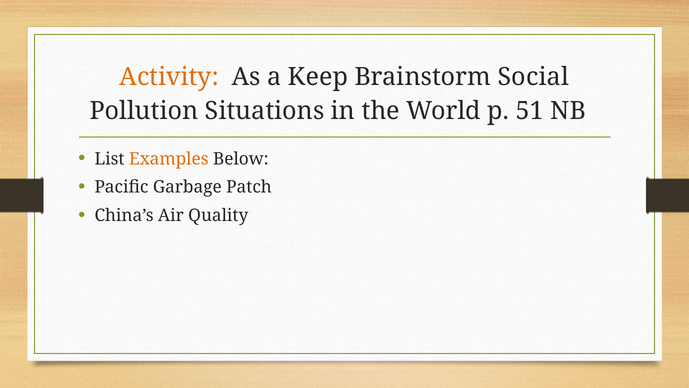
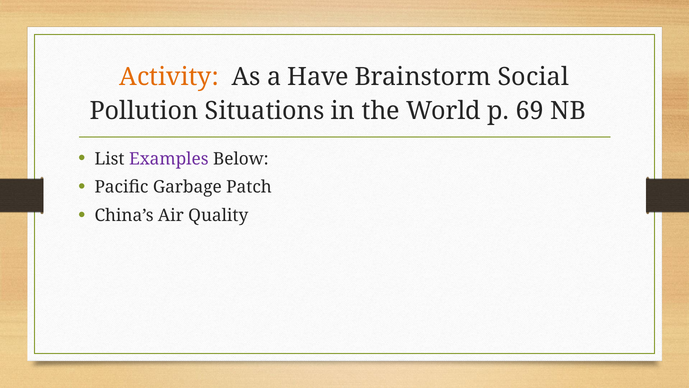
Keep: Keep -> Have
51: 51 -> 69
Examples colour: orange -> purple
